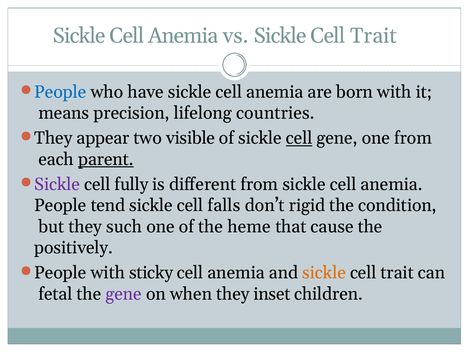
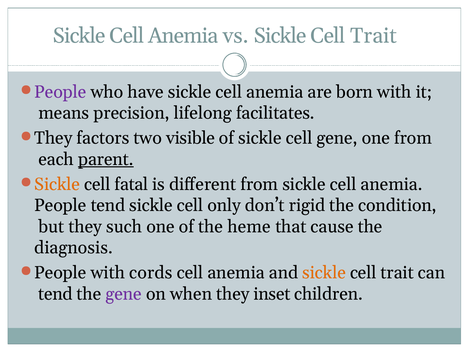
People at (60, 92) colour: blue -> purple
countries: countries -> facilitates
appear: appear -> factors
cell at (299, 138) underline: present -> none
Sickle at (57, 184) colour: purple -> orange
fully: fully -> fatal
falls: falls -> only
positively: positively -> diagnosis
sticky: sticky -> cords
fetal at (55, 294): fetal -> tend
